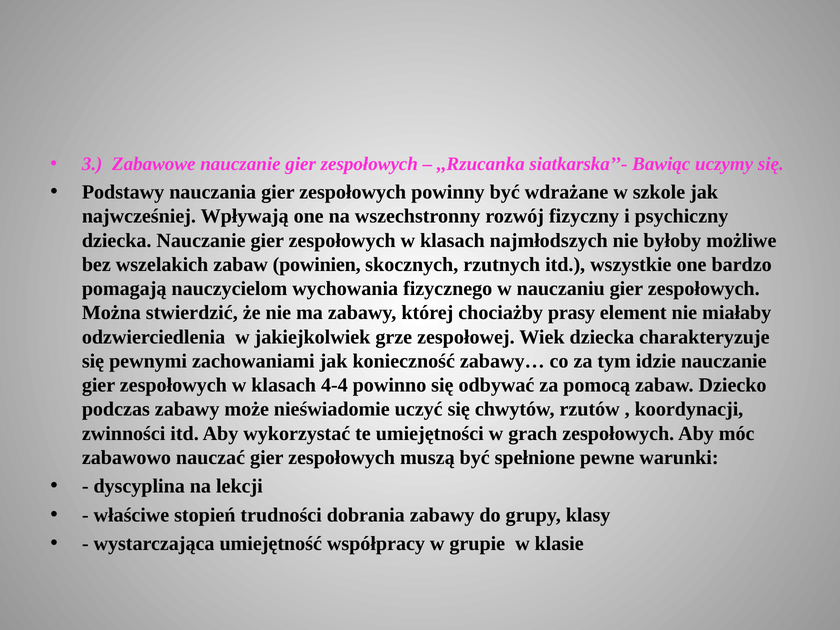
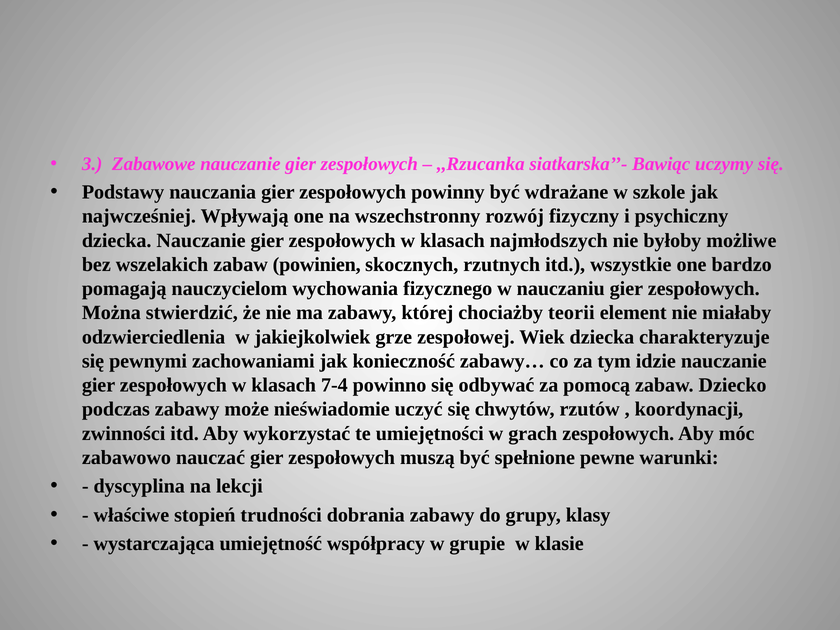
prasy: prasy -> teorii
4-4: 4-4 -> 7-4
